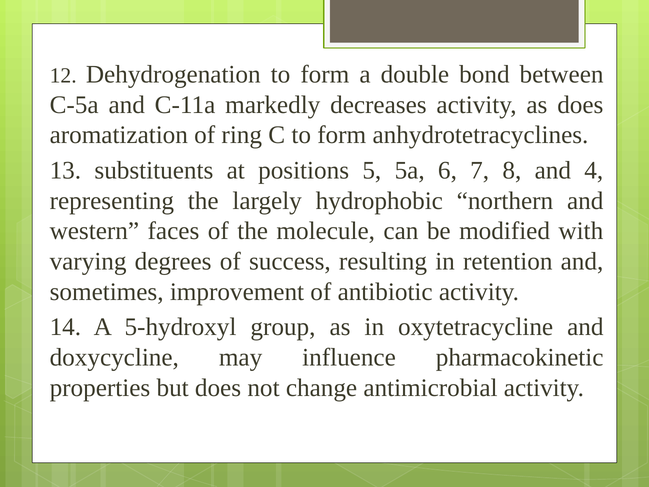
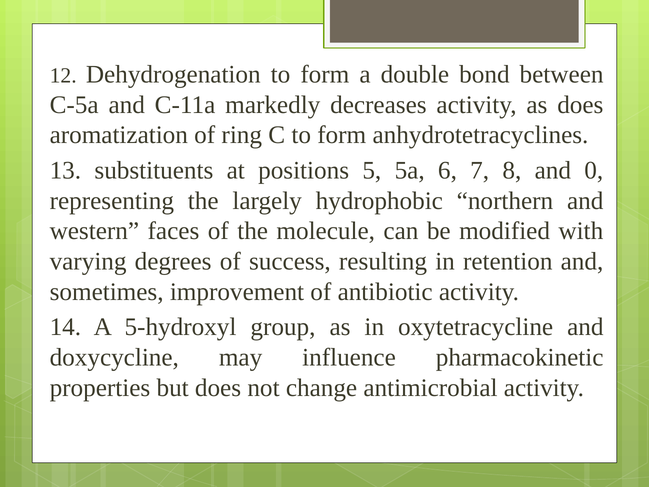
4: 4 -> 0
